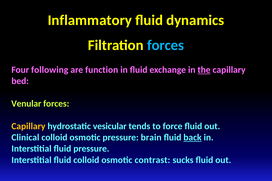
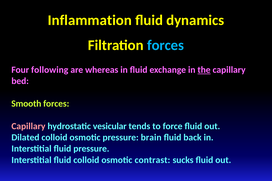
Inflammatory: Inflammatory -> Inflammation
function: function -> whereas
Venular: Venular -> Smooth
Capillary at (28, 126) colour: yellow -> pink
Clinical: Clinical -> Dilated
back underline: present -> none
